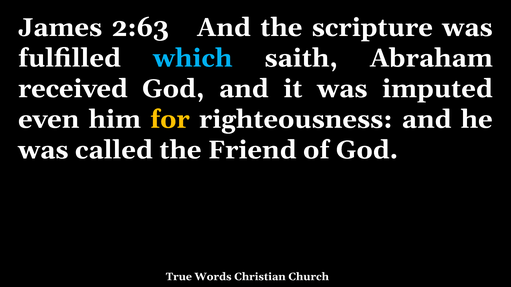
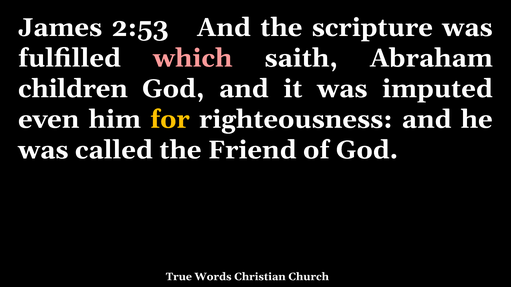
2:63: 2:63 -> 2:53
which colour: light blue -> pink
received: received -> children
